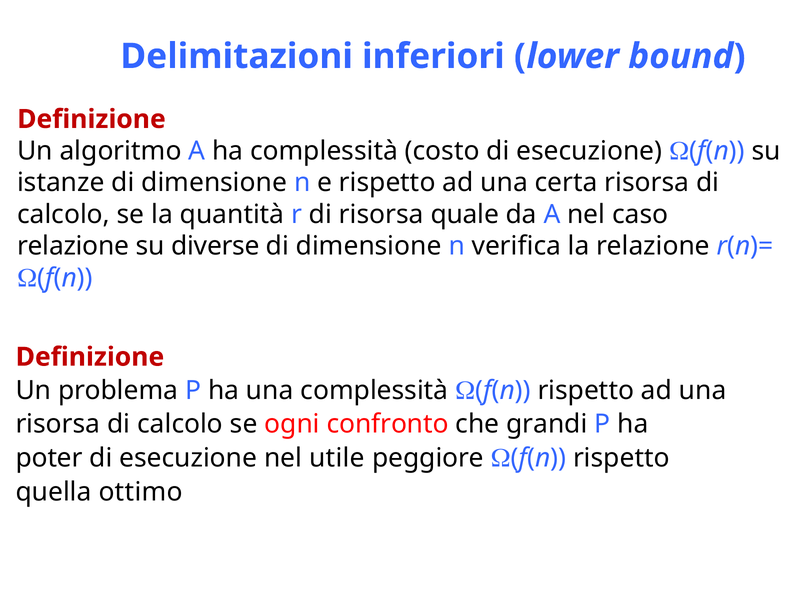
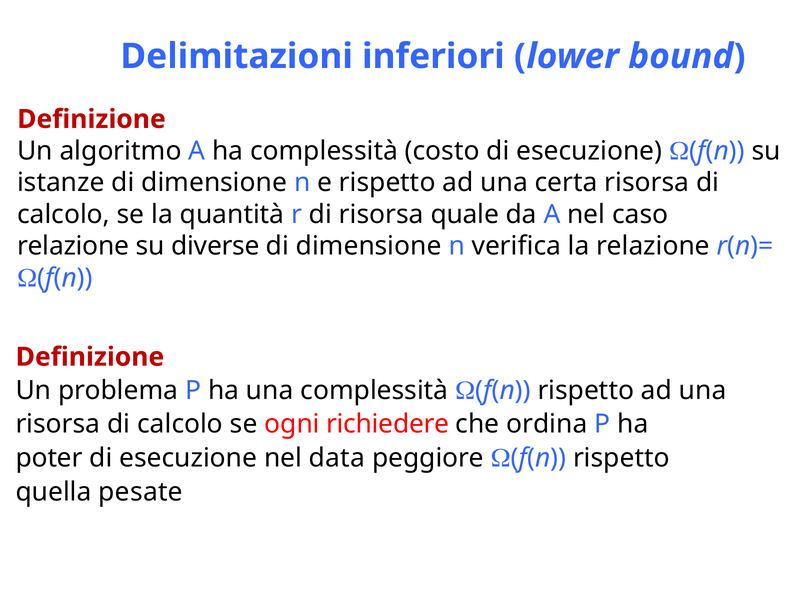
confronto: confronto -> richiedere
grandi: grandi -> ordina
utile: utile -> data
ottimo: ottimo -> pesate
